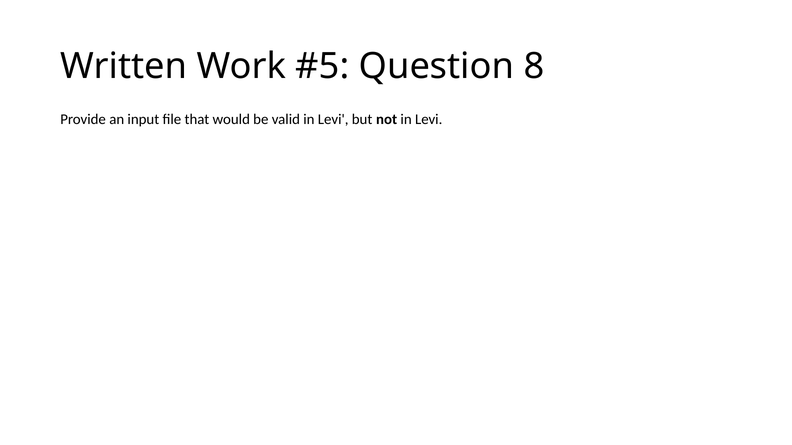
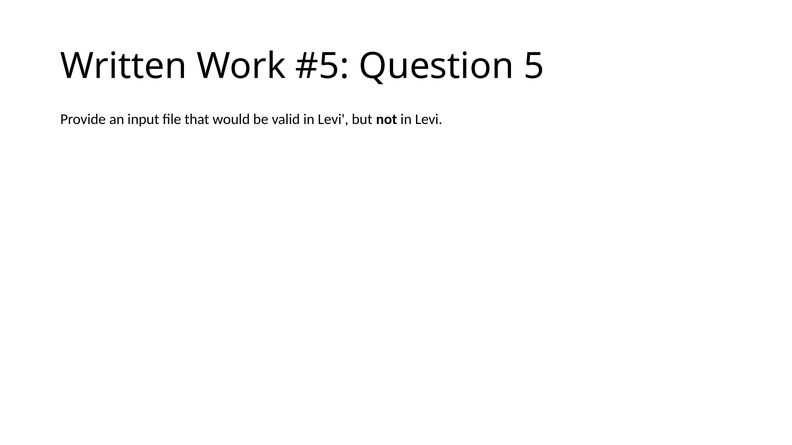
8: 8 -> 5
